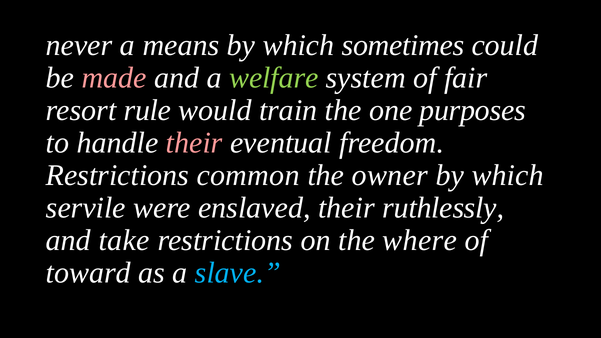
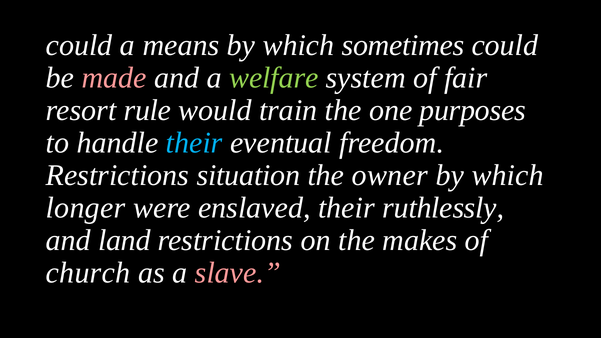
never at (79, 45): never -> could
their at (194, 143) colour: pink -> light blue
common: common -> situation
servile: servile -> longer
take: take -> land
where: where -> makes
toward: toward -> church
slave colour: light blue -> pink
